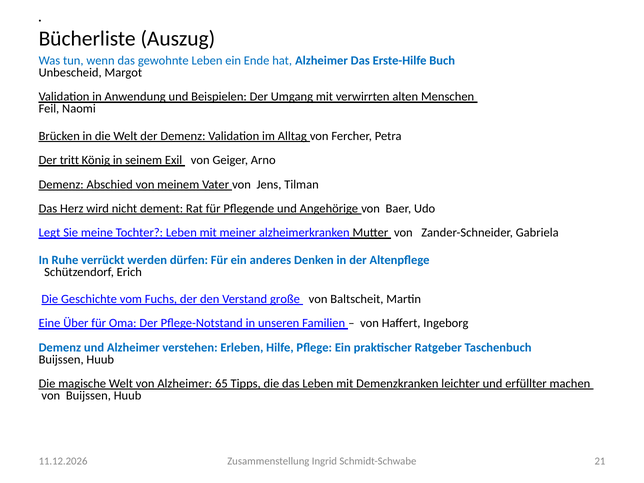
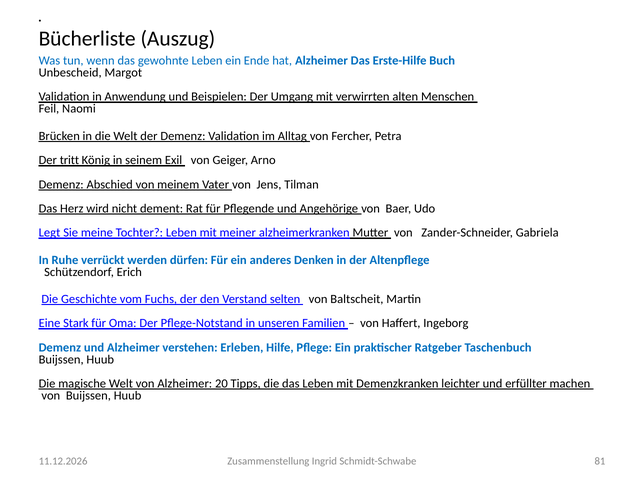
große: große -> selten
Über: Über -> Stark
65: 65 -> 20
21: 21 -> 81
